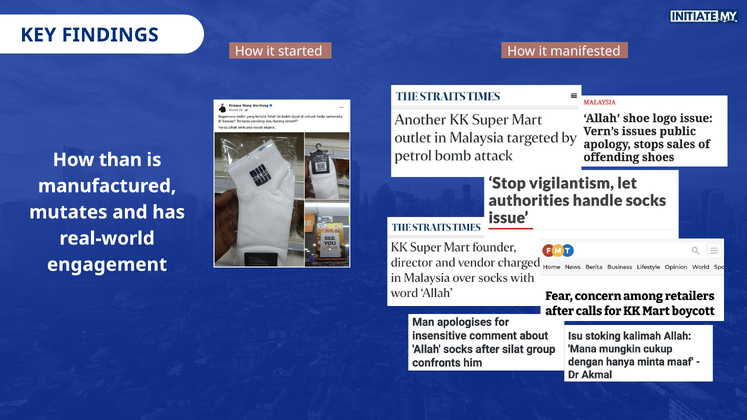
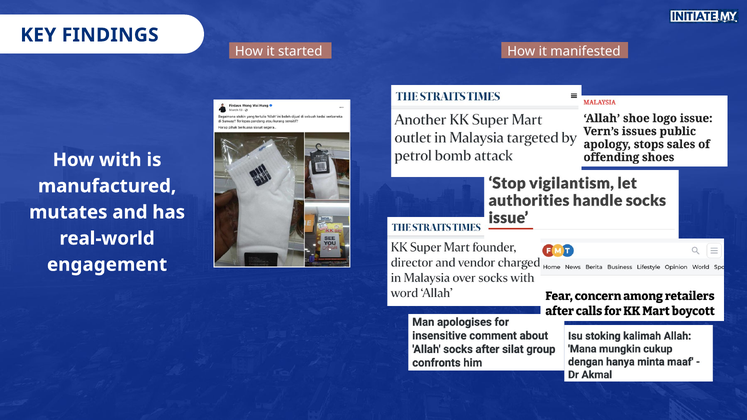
than: than -> with
